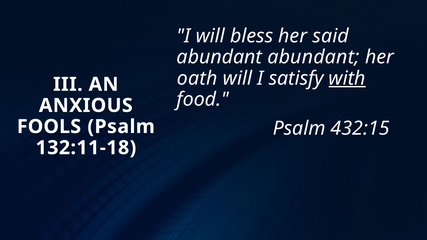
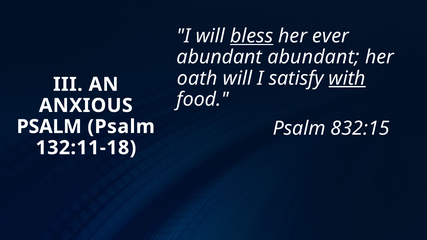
bless underline: none -> present
said: said -> ever
432:15: 432:15 -> 832:15
FOOLS at (49, 127): FOOLS -> PSALM
